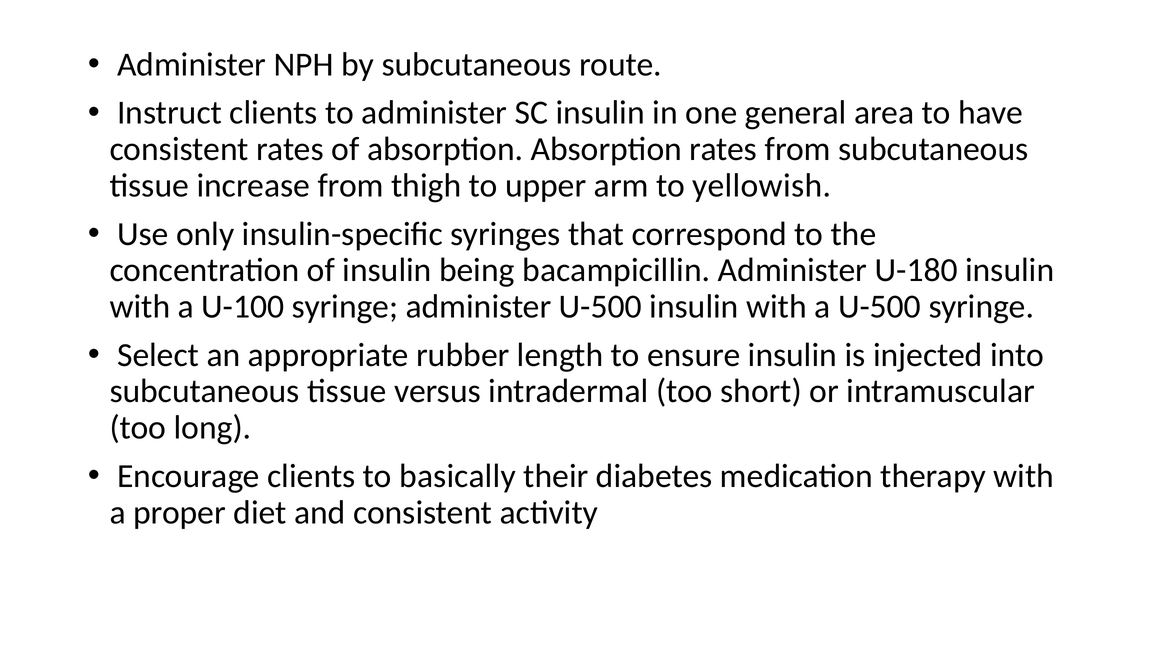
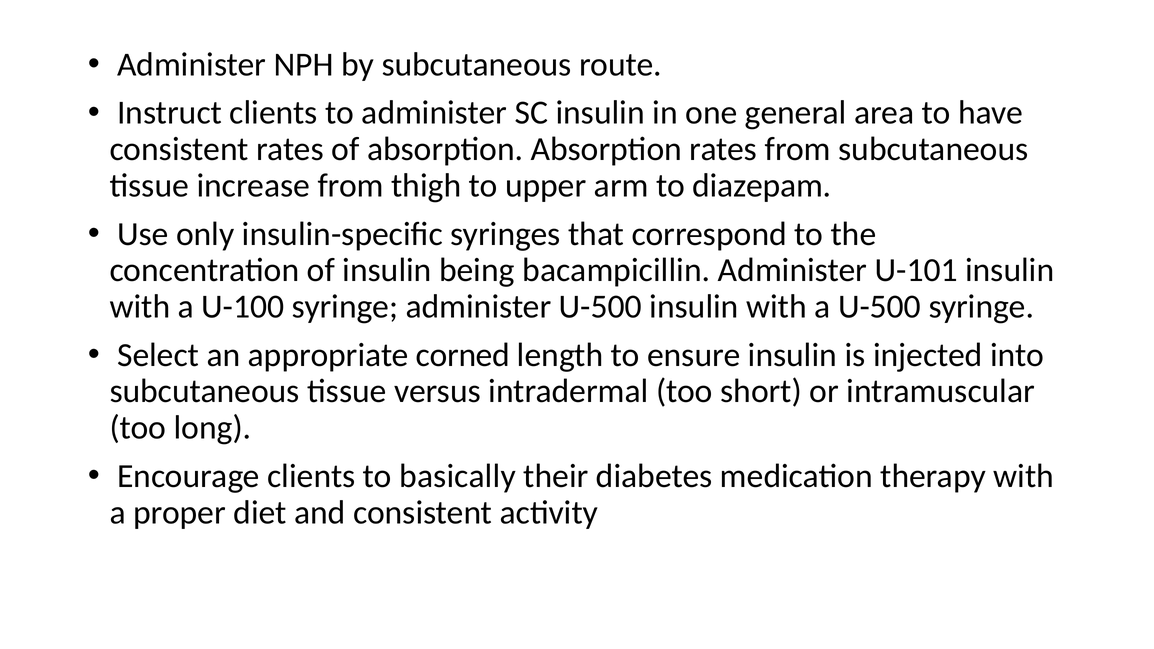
yellowish: yellowish -> diazepam
U-180: U-180 -> U-101
rubber: rubber -> corned
